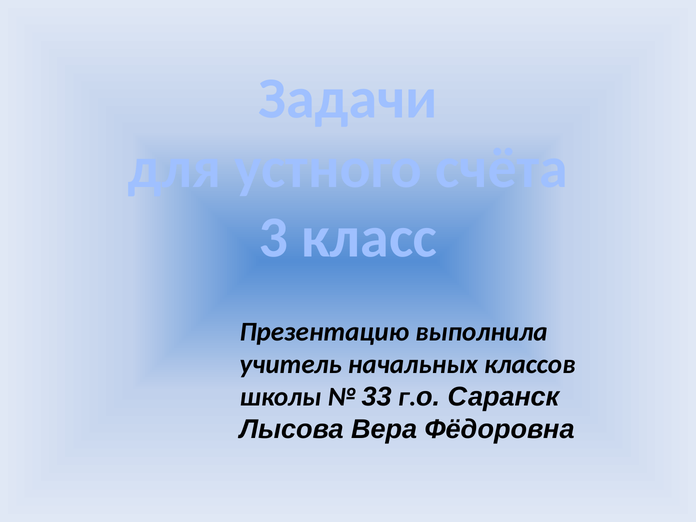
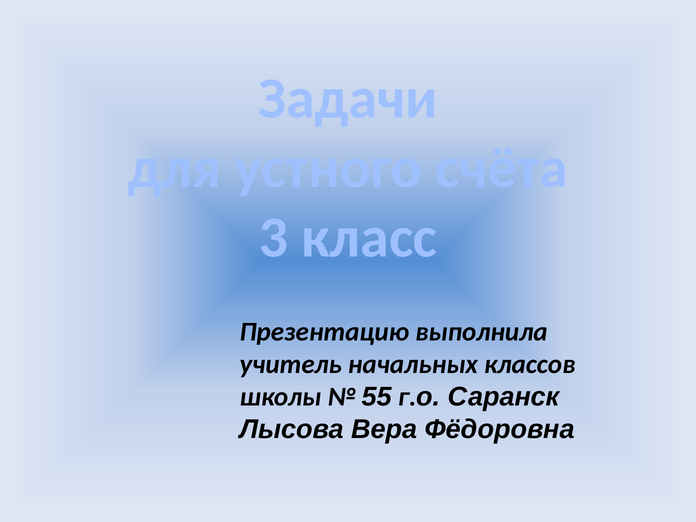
33: 33 -> 55
